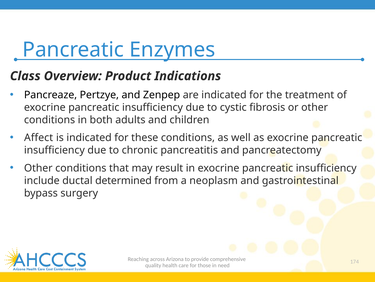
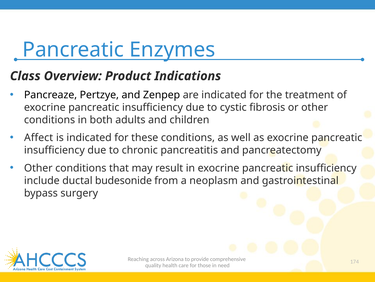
determined: determined -> budesonide
